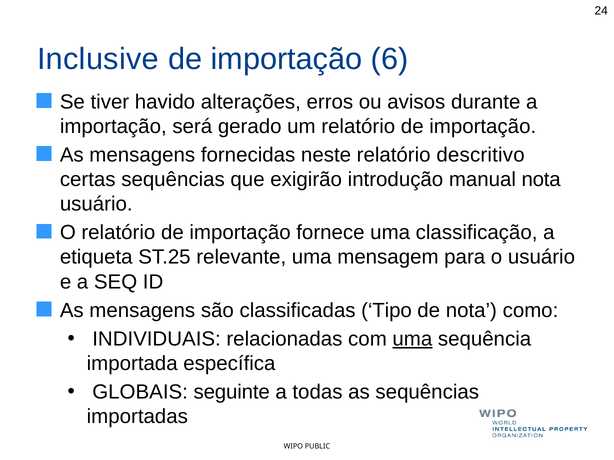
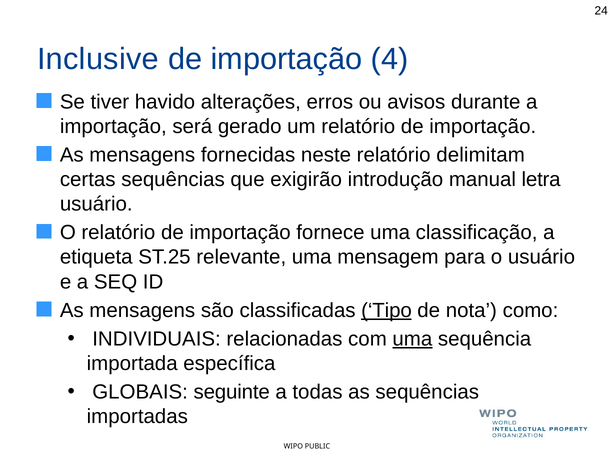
6: 6 -> 4
descritivo: descritivo -> delimitam
manual nota: nota -> letra
Tipo underline: none -> present
